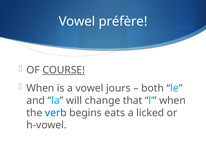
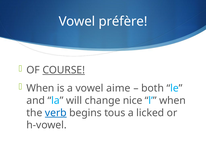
jours: jours -> aime
that: that -> nice
verb underline: none -> present
eats: eats -> tous
